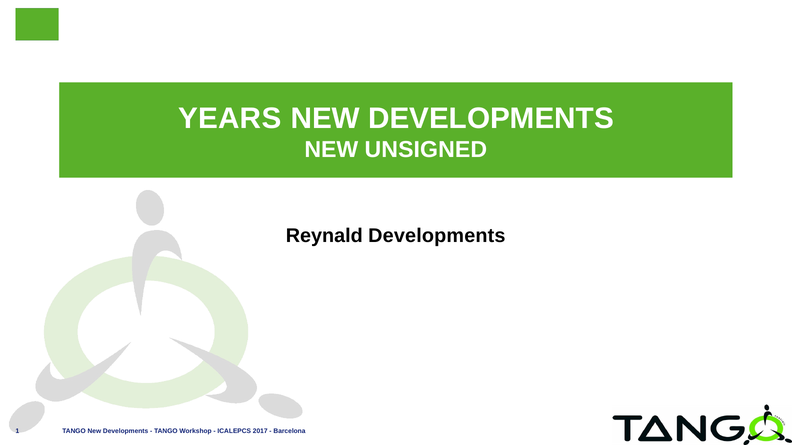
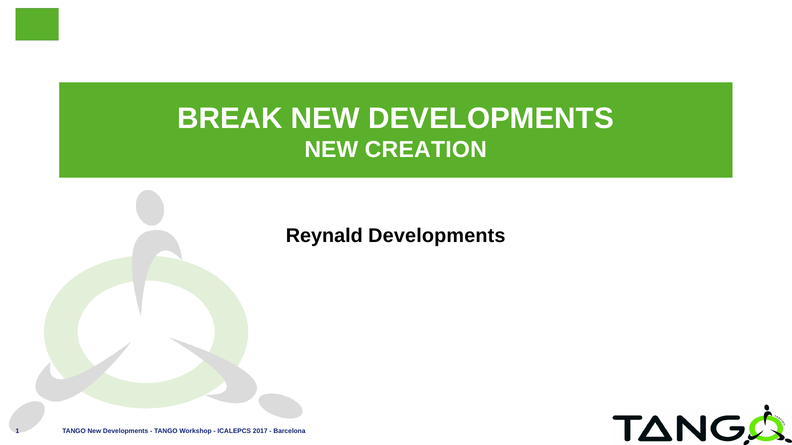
YEARS: YEARS -> BREAK
UNSIGNED: UNSIGNED -> CREATION
